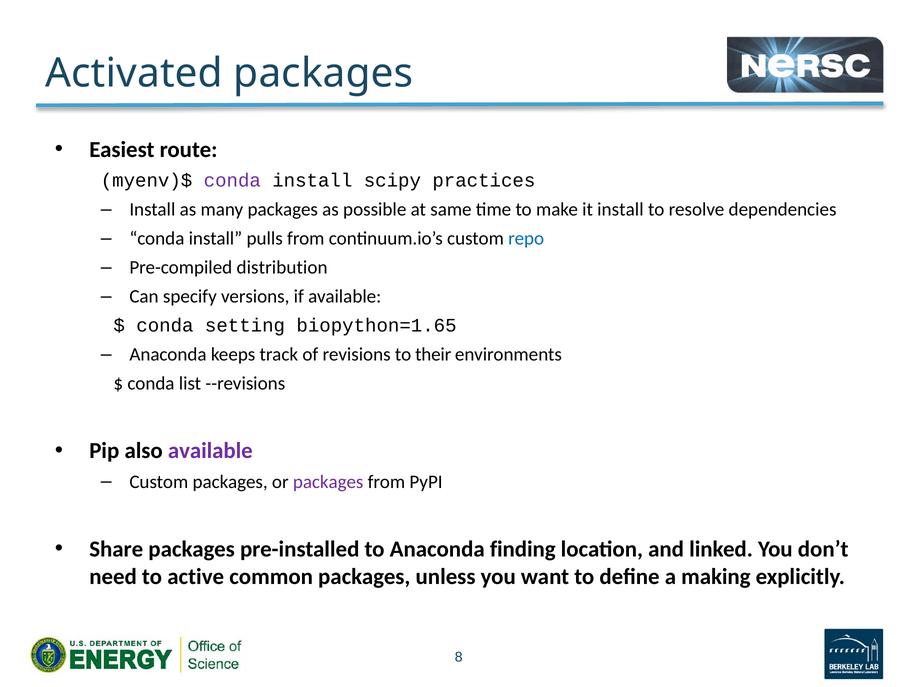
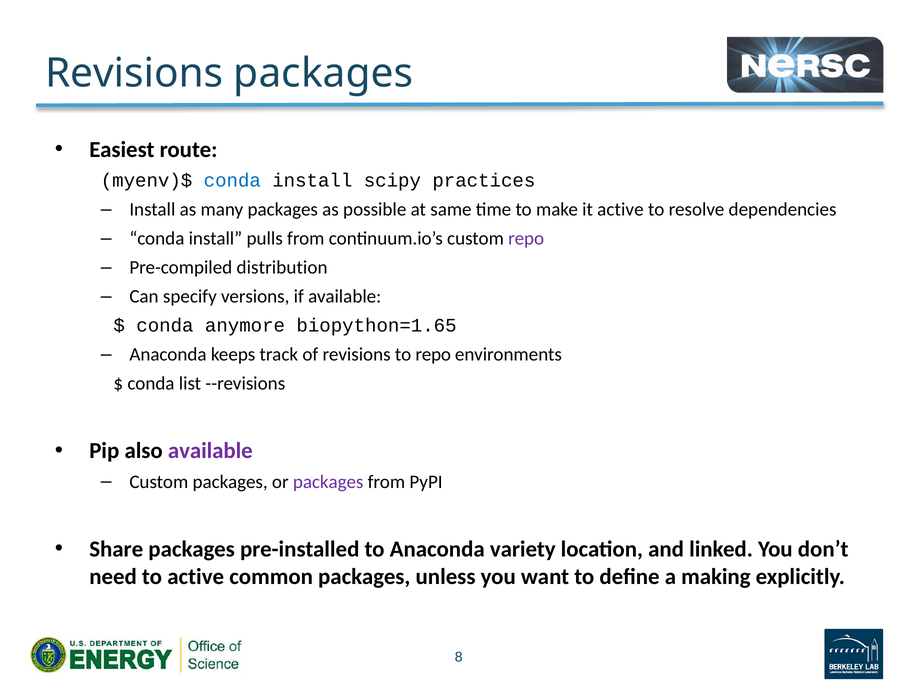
Activated at (134, 73): Activated -> Revisions
conda at (232, 181) colour: purple -> blue
it install: install -> active
repo at (526, 239) colour: blue -> purple
setting: setting -> anymore
to their: their -> repo
finding: finding -> variety
